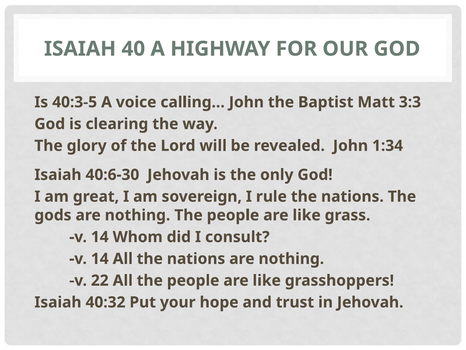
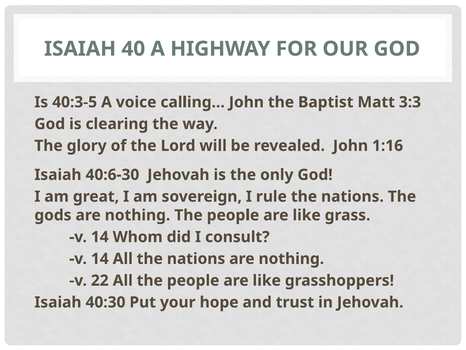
1:34: 1:34 -> 1:16
40:32: 40:32 -> 40:30
